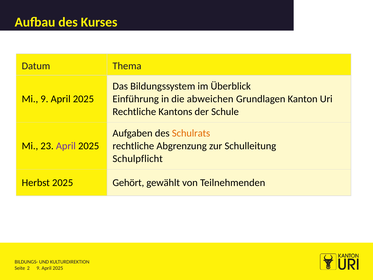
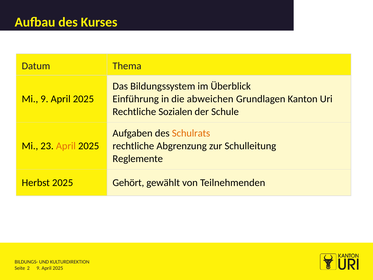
Kantons: Kantons -> Sozialen
April at (66, 146) colour: purple -> orange
Schulpflicht: Schulpflicht -> Reglemente
